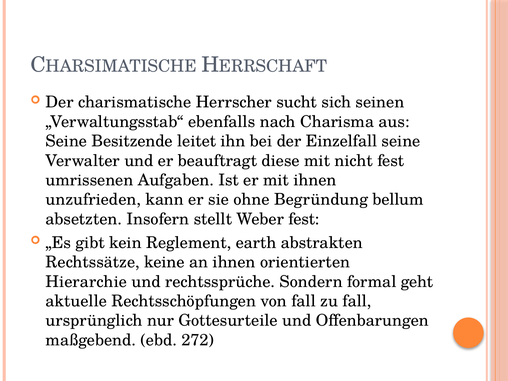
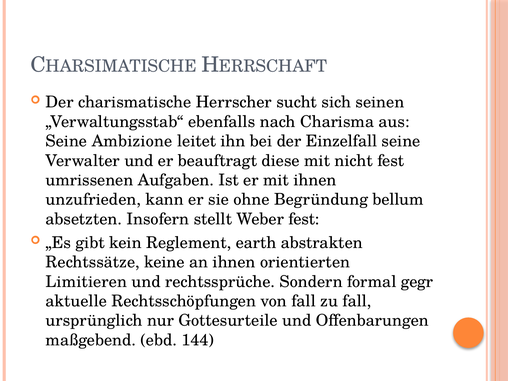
Besitzende: Besitzende -> Ambizione
Hierarchie: Hierarchie -> Limitieren
geht: geht -> gegr
272: 272 -> 144
